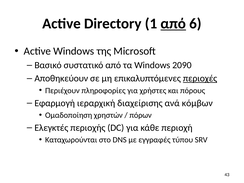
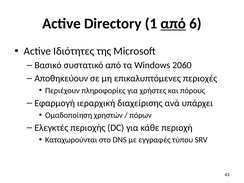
Active Windows: Windows -> Ιδιότητες
2090: 2090 -> 2060
περιοχές underline: present -> none
κόμβων: κόμβων -> υπάρχει
